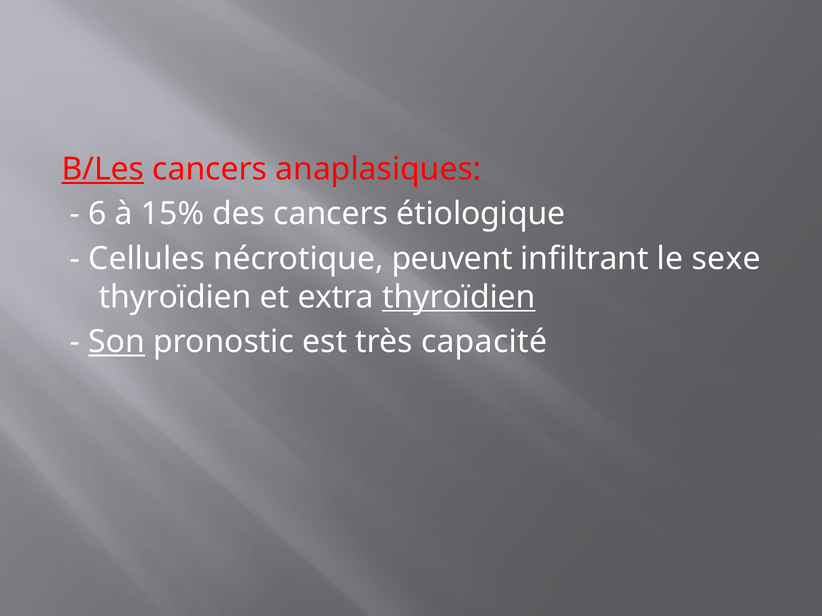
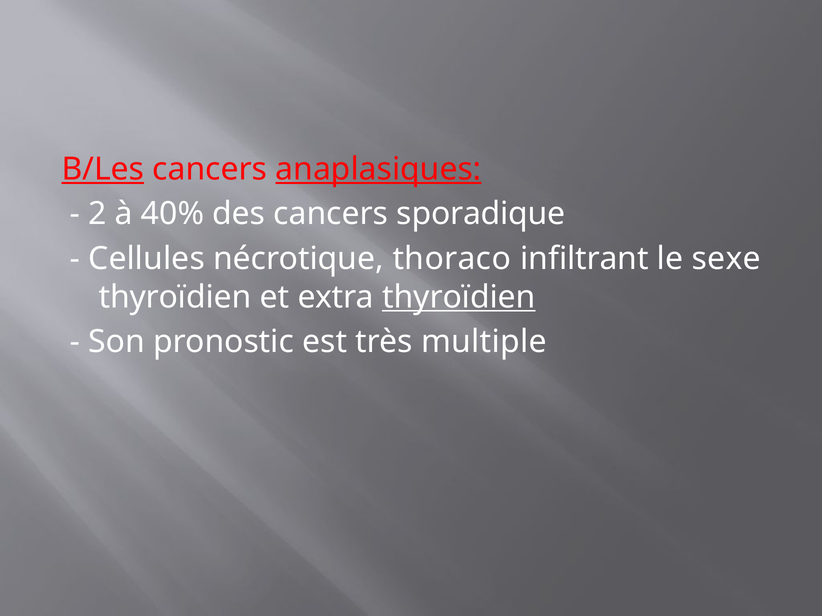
anaplasiques underline: none -> present
6: 6 -> 2
15%: 15% -> 40%
étiologique: étiologique -> sporadique
peuvent: peuvent -> thoraco
Son underline: present -> none
capacité: capacité -> multiple
